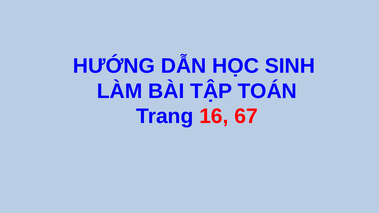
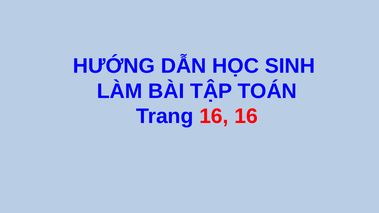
16 67: 67 -> 16
